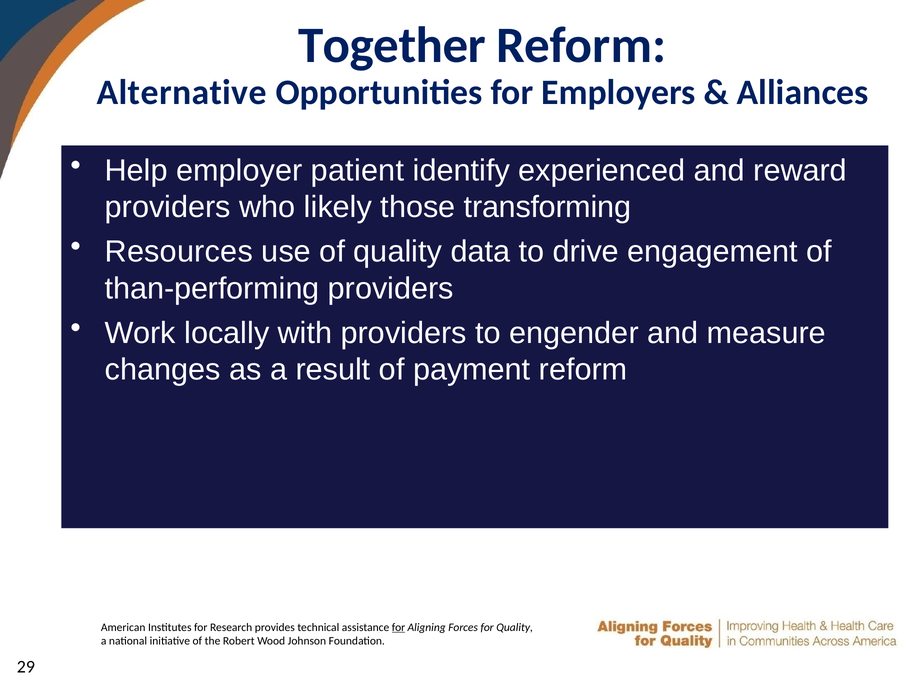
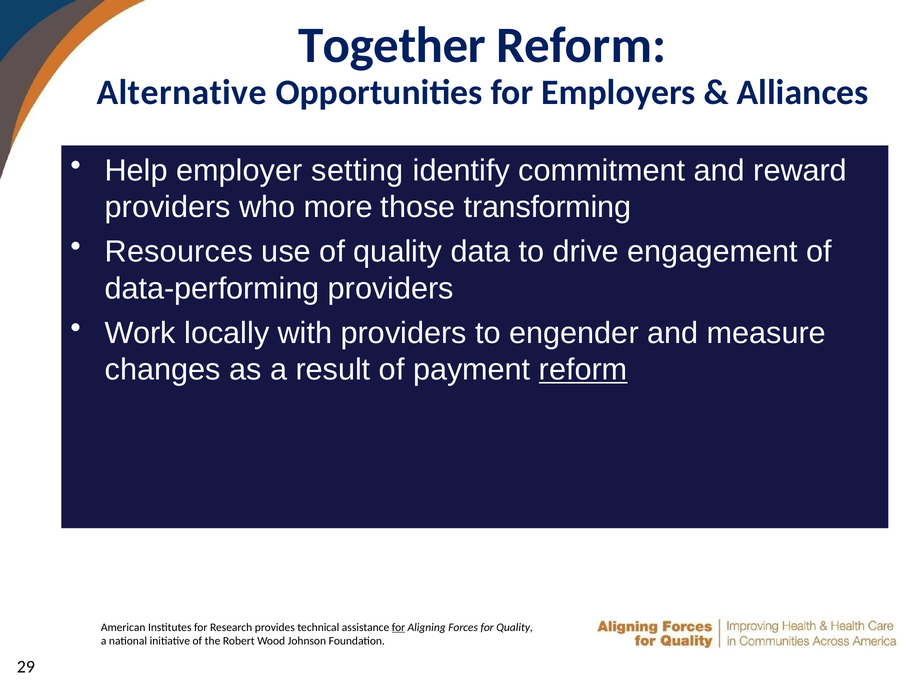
patient: patient -> setting
experienced: experienced -> commitment
likely: likely -> more
than-performing: than-performing -> data-performing
reform at (583, 370) underline: none -> present
